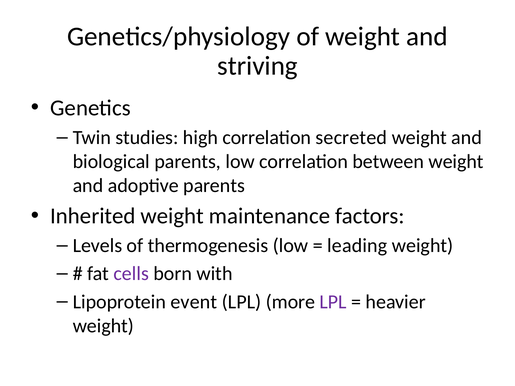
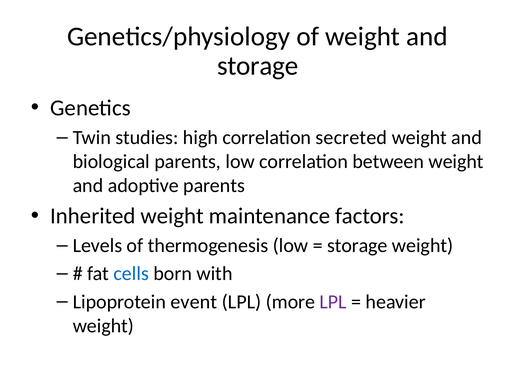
striving at (257, 66): striving -> storage
leading at (357, 246): leading -> storage
cells colour: purple -> blue
